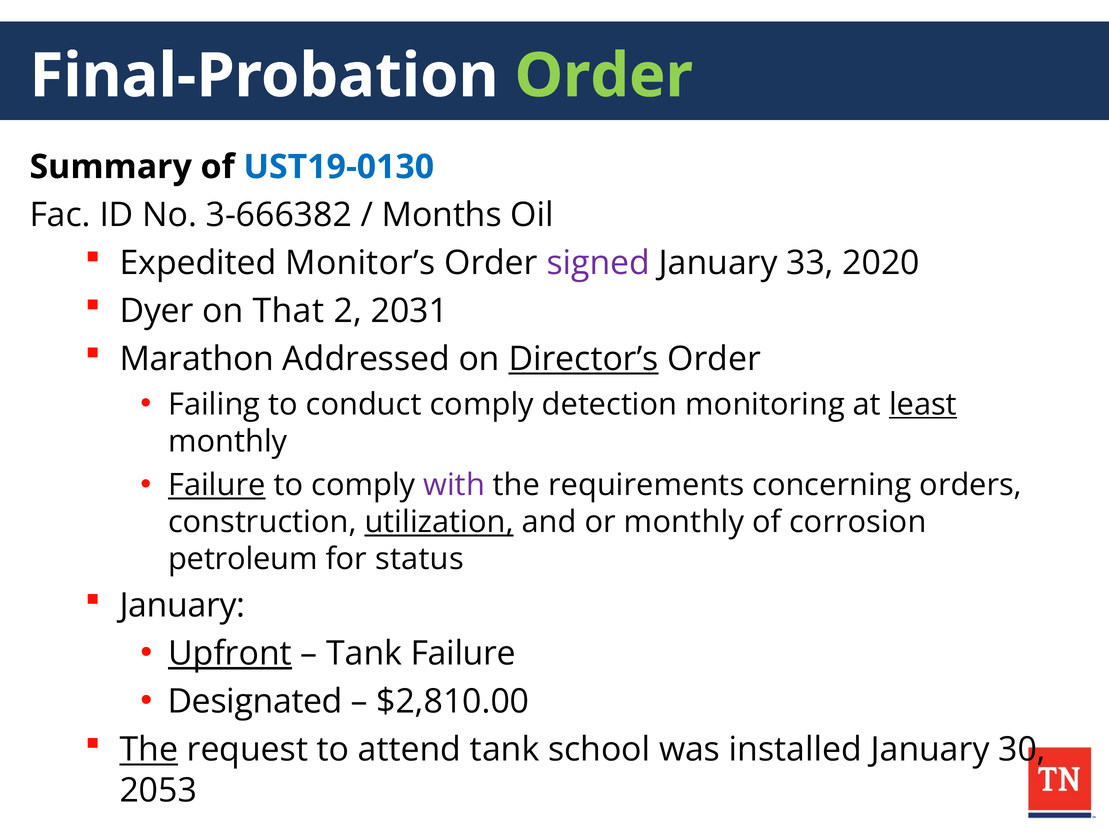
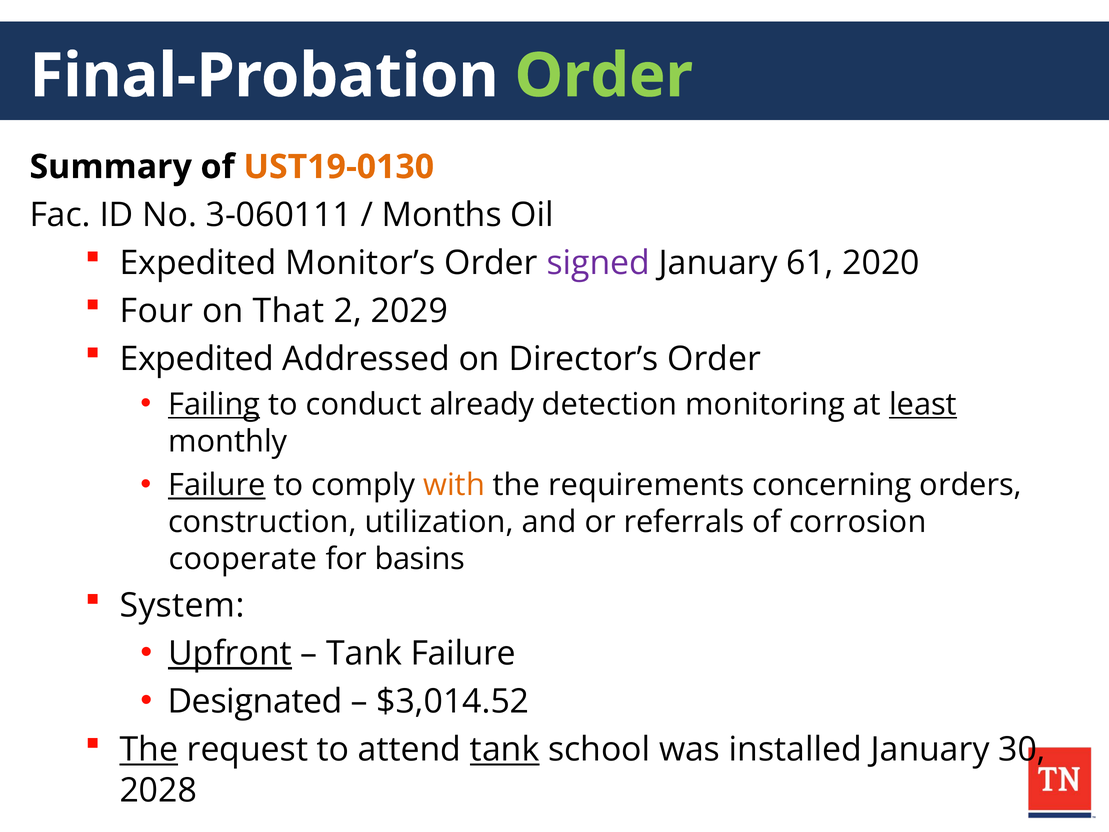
UST19-0130 colour: blue -> orange
3-666382: 3-666382 -> 3-060111
33: 33 -> 61
Dyer: Dyer -> Four
2031: 2031 -> 2029
Marathon at (197, 359): Marathon -> Expedited
Director’s underline: present -> none
Failing underline: none -> present
conduct comply: comply -> already
with colour: purple -> orange
utilization underline: present -> none
or monthly: monthly -> referrals
petroleum: petroleum -> cooperate
status: status -> basins
January at (182, 605): January -> System
$2,810.00: $2,810.00 -> $3,014.52
tank at (505, 750) underline: none -> present
2053: 2053 -> 2028
